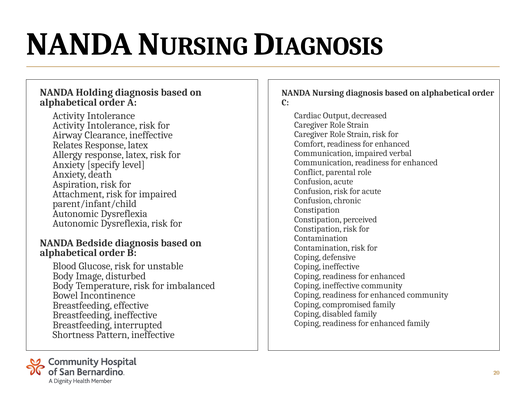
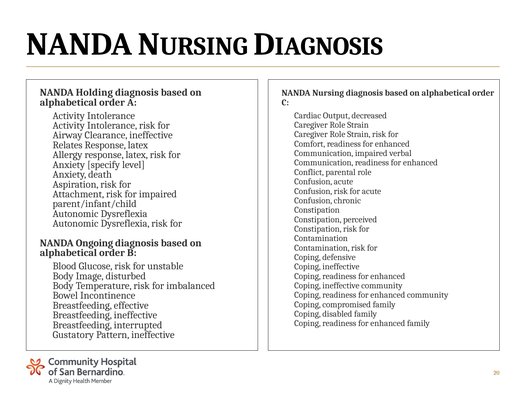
Bedside: Bedside -> Ongoing
Shortness: Shortness -> Gustatory
